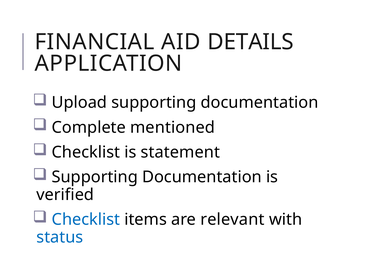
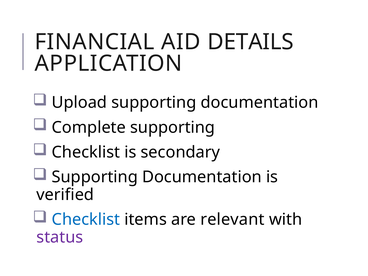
Complete mentioned: mentioned -> supporting
statement: statement -> secondary
status colour: blue -> purple
